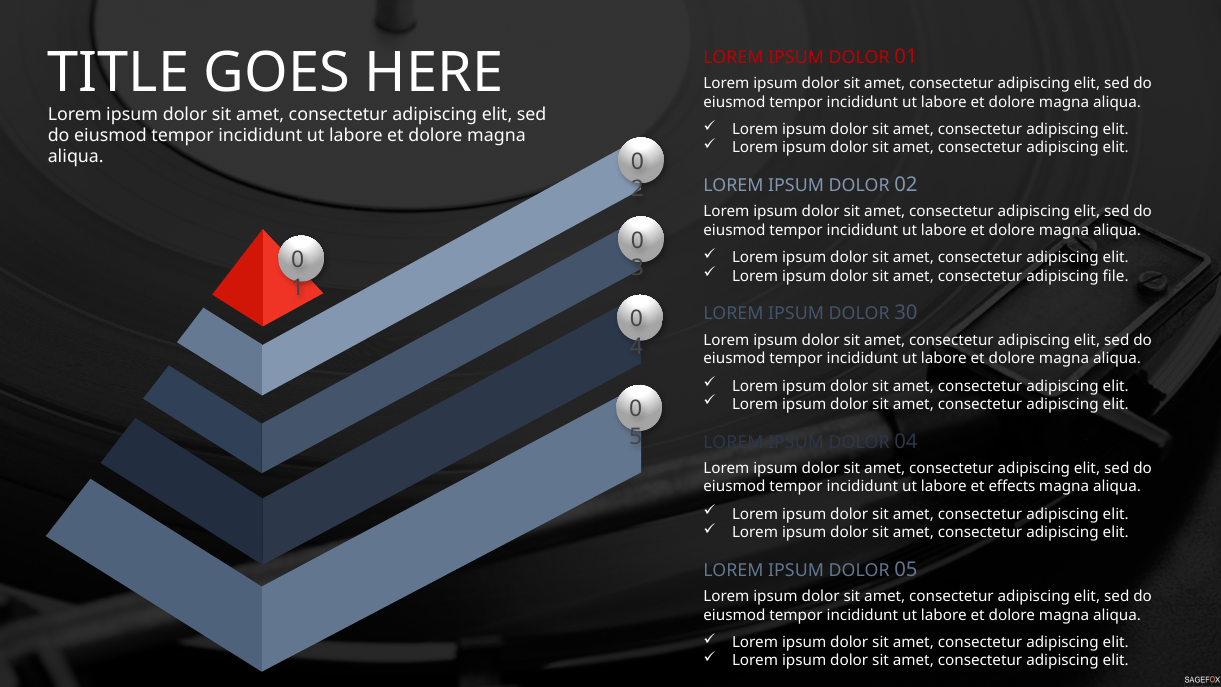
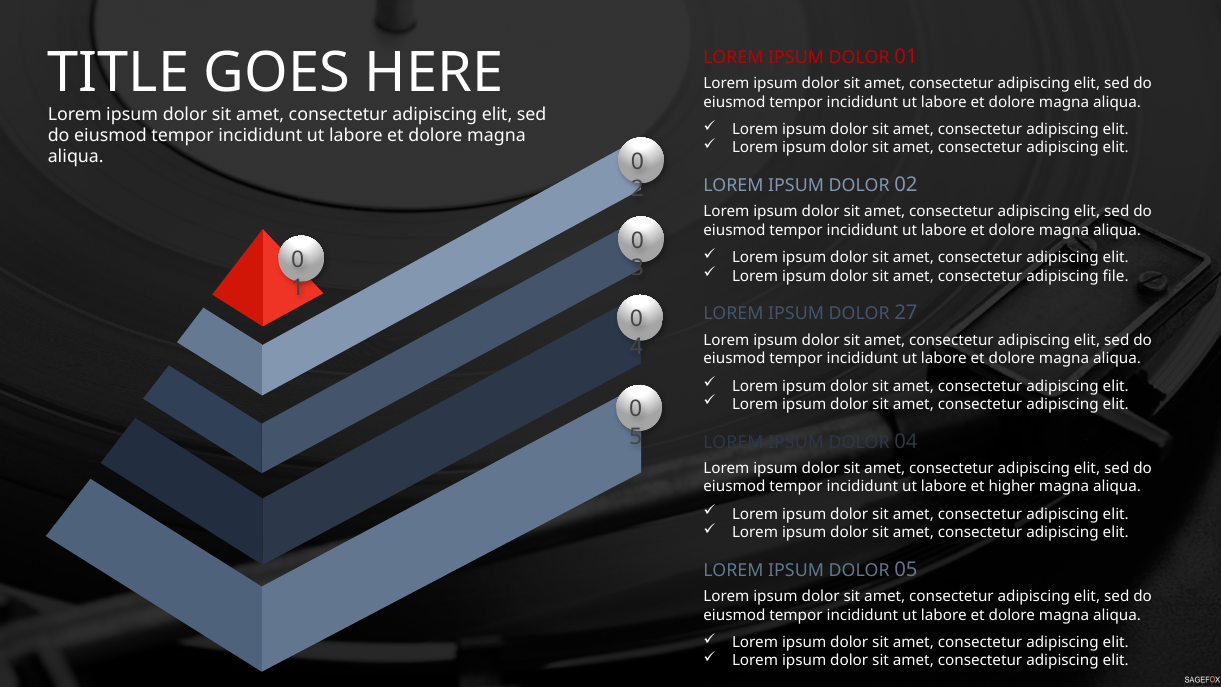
30: 30 -> 27
effects: effects -> higher
